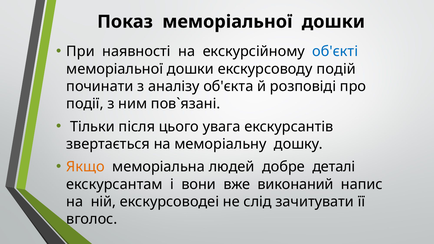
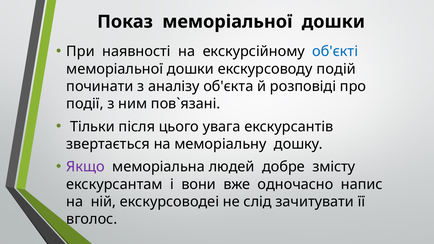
Якщо colour: orange -> purple
деталі: деталі -> змісту
виконаний: виконаний -> одночасно
